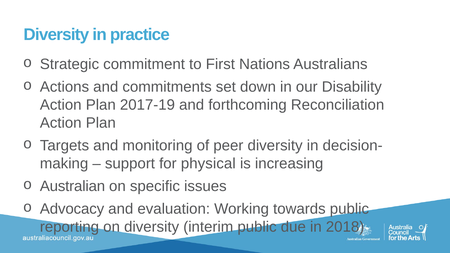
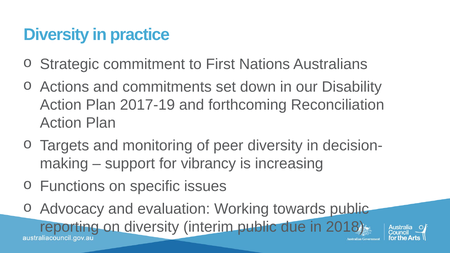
physical: physical -> vibrancy
Australian: Australian -> Functions
